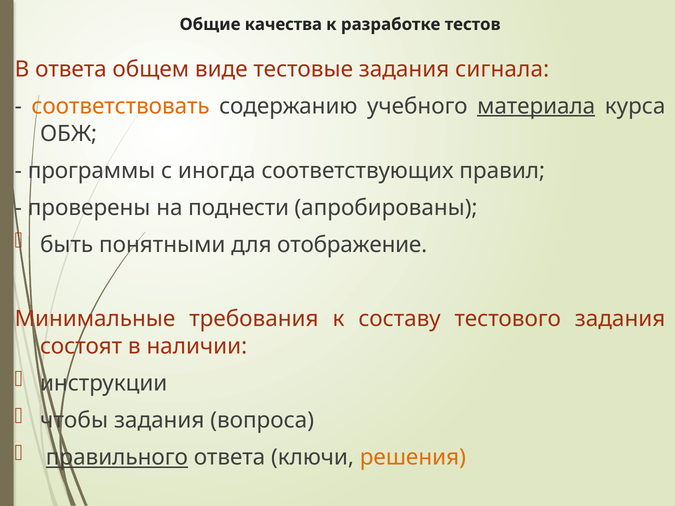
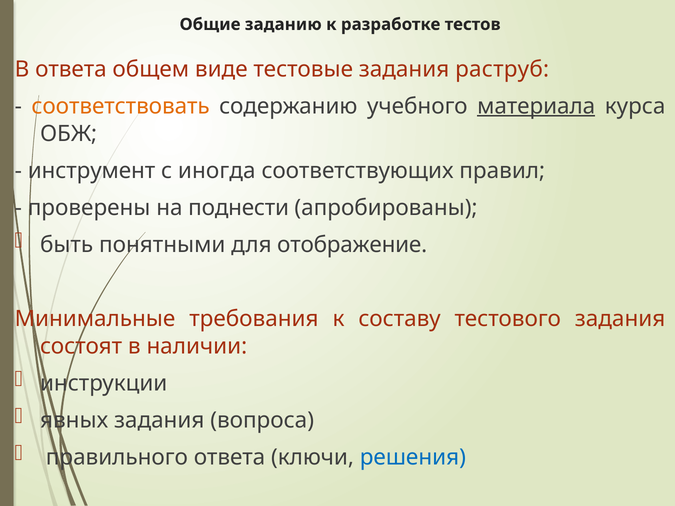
качества: качества -> заданию
сигнала: сигнала -> раструб
программы: программы -> инструмент
чтобы: чтобы -> явных
правильного underline: present -> none
решения colour: orange -> blue
